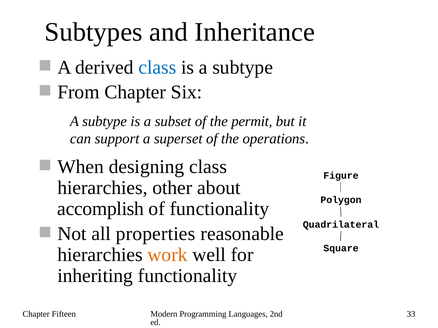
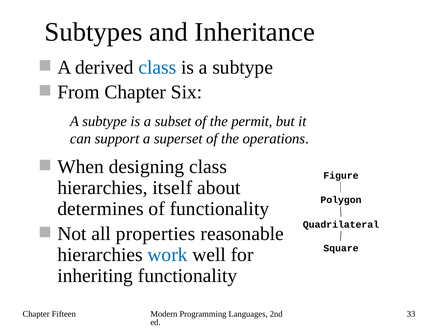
other: other -> itself
accomplish: accomplish -> determines
work colour: orange -> blue
